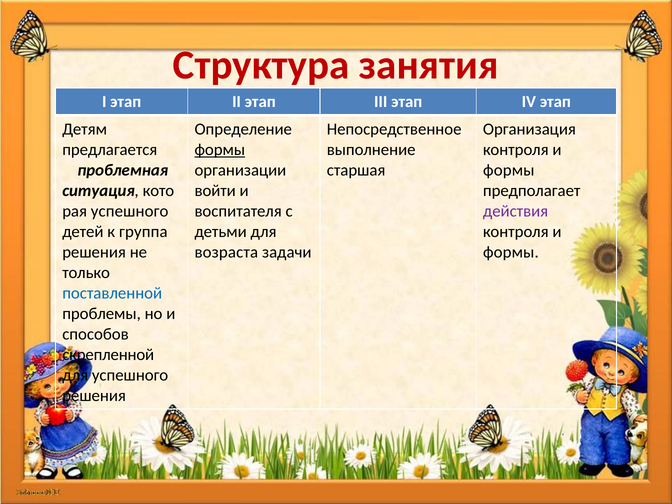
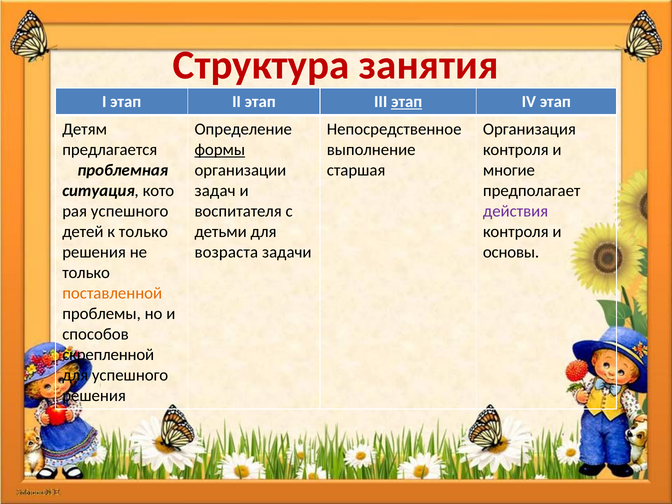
этап at (407, 102) underline: none -> present
формы at (509, 170): формы -> многие
войти: войти -> задач
к группа: группа -> только
формы at (511, 252): формы -> основы
поставленной colour: blue -> orange
